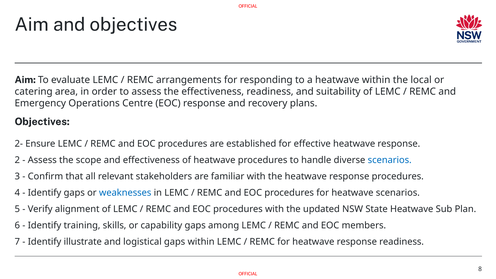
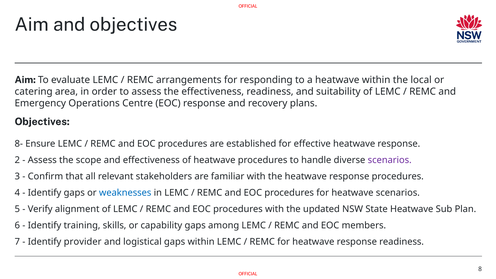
2-: 2- -> 8-
scenarios at (390, 160) colour: blue -> purple
illustrate: illustrate -> provider
